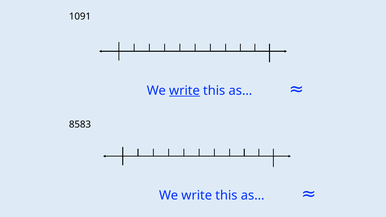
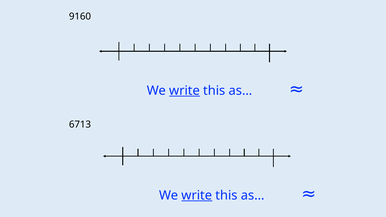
1091: 1091 -> 9160
8583: 8583 -> 6713
write at (197, 196) underline: none -> present
